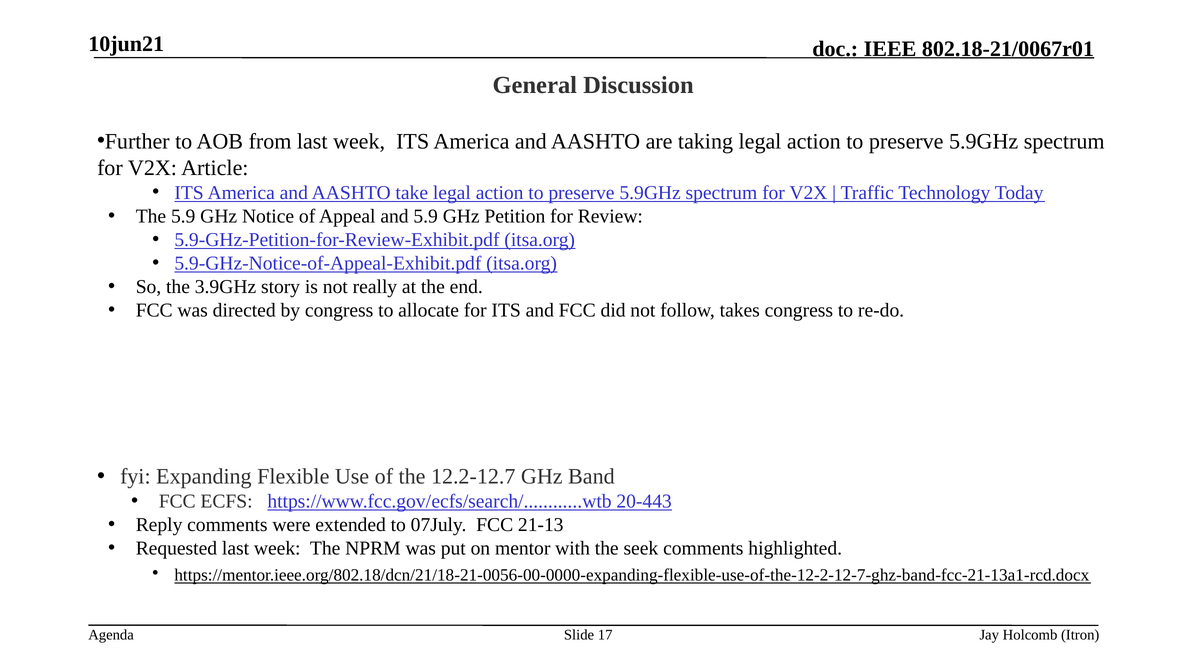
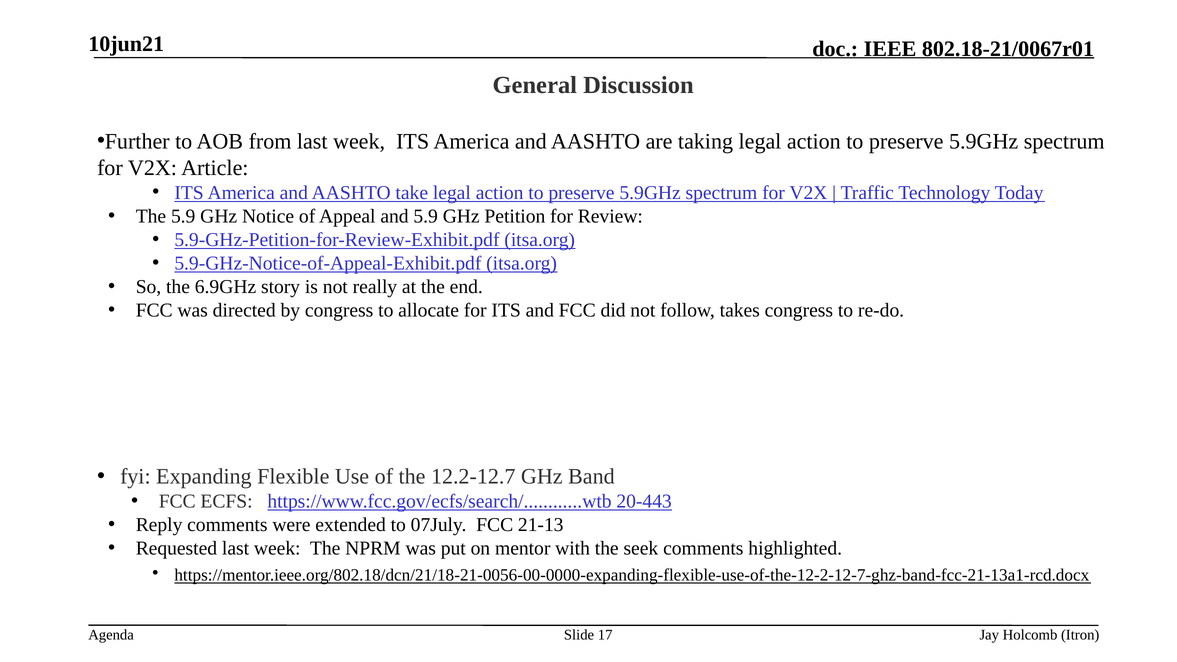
3.9GHz: 3.9GHz -> 6.9GHz
